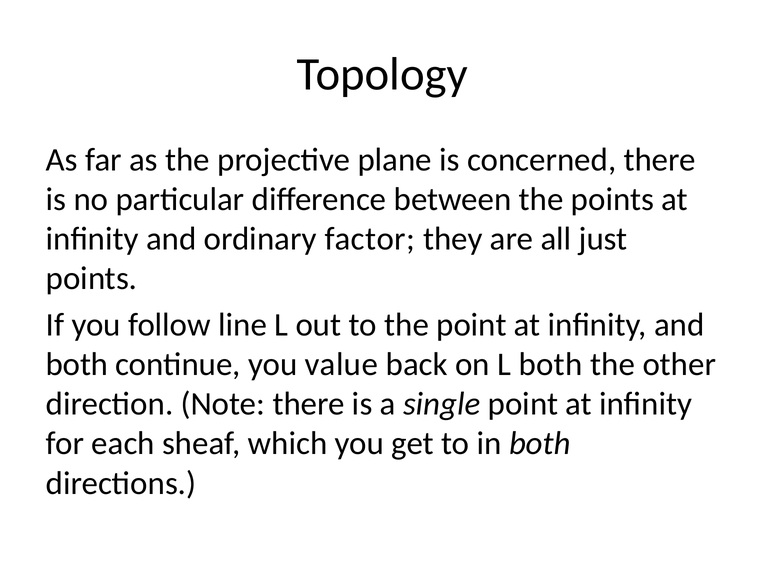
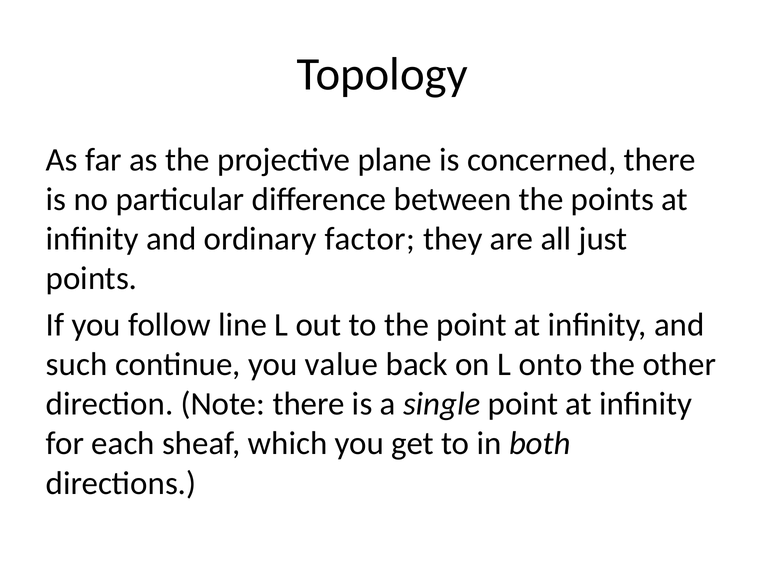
both at (77, 364): both -> such
L both: both -> onto
